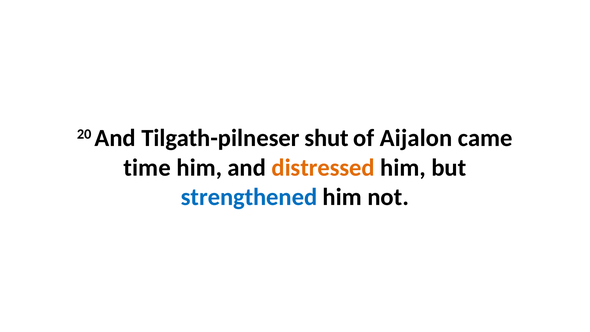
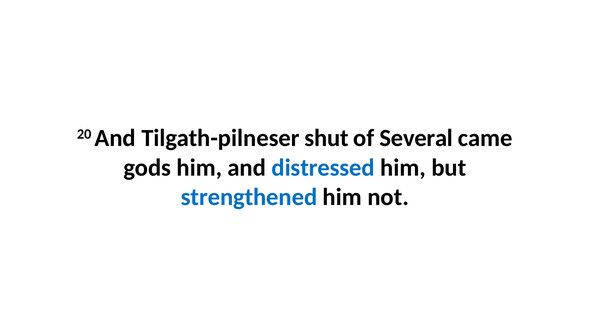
Aijalon: Aijalon -> Several
time: time -> gods
distressed colour: orange -> blue
